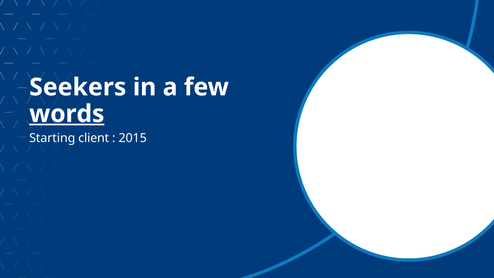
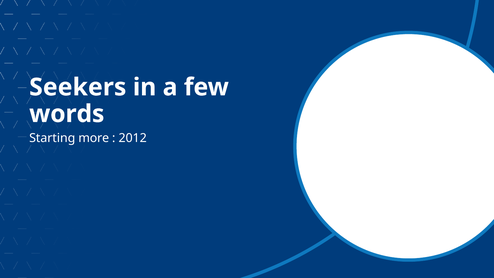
words underline: present -> none
client: client -> more
2015: 2015 -> 2012
